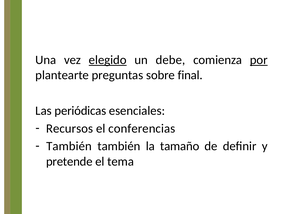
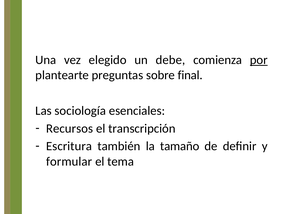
elegido underline: present -> none
periódicas: periódicas -> sociología
conferencias: conferencias -> transcripción
También at (69, 146): También -> Escritura
pretende: pretende -> formular
